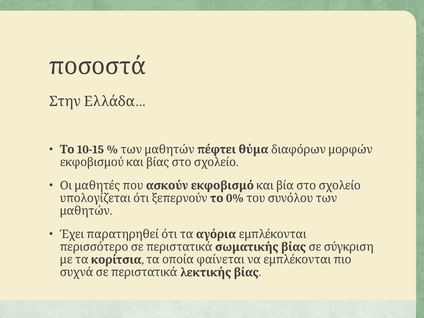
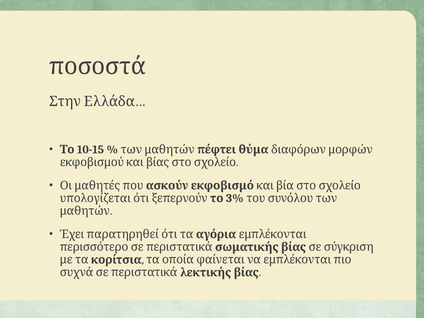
0%: 0% -> 3%
